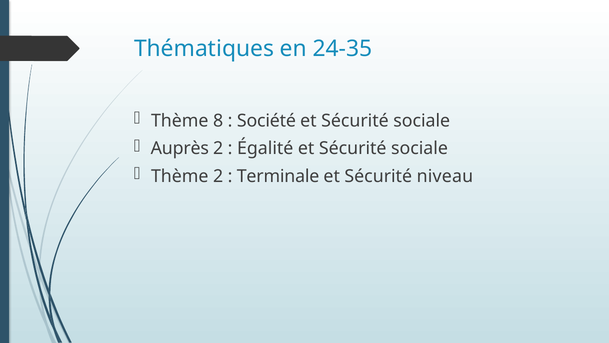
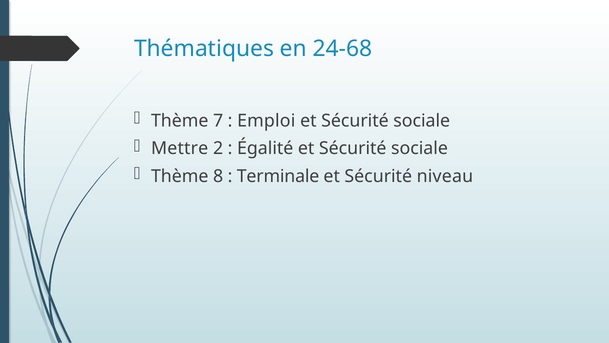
24-35: 24-35 -> 24-68
8: 8 -> 7
Société: Société -> Emploi
Auprès: Auprès -> Mettre
Thème 2: 2 -> 8
